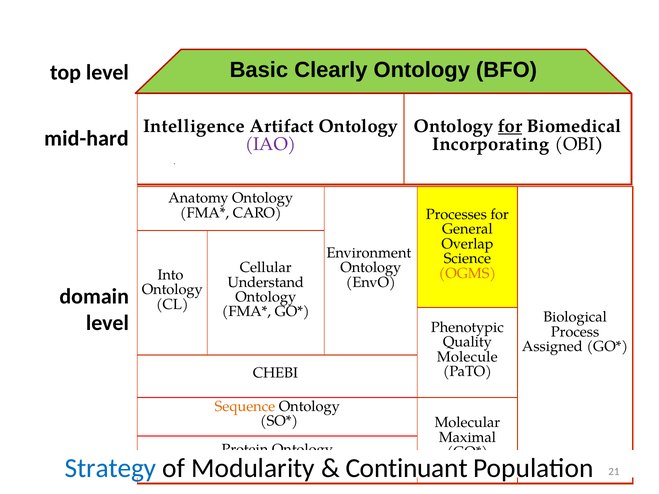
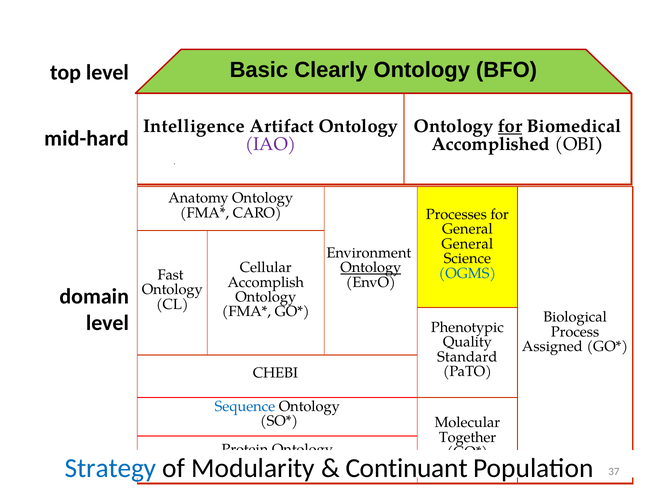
Incorporating: Incorporating -> Accomplished
Overlap at (467, 244): Overlap -> General
Ontology at (371, 268) underline: none -> present
OGMS colour: orange -> blue
Into: Into -> Fast
Understand: Understand -> Accomplish
Molecule: Molecule -> Standard
Sequence colour: orange -> blue
Maximal: Maximal -> Together
21: 21 -> 37
